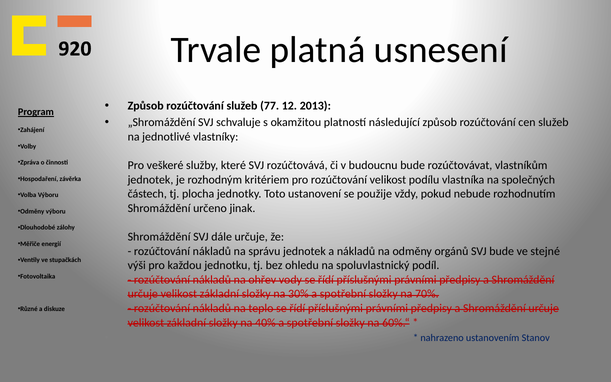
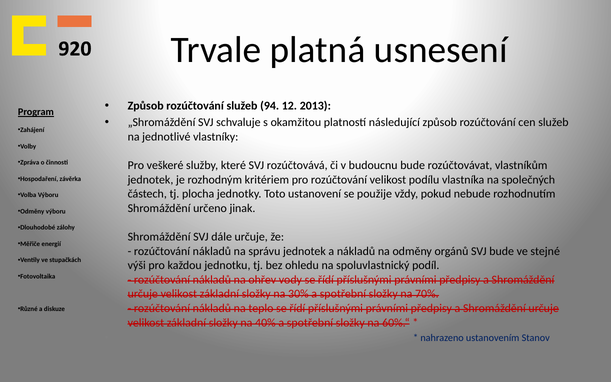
77: 77 -> 94
